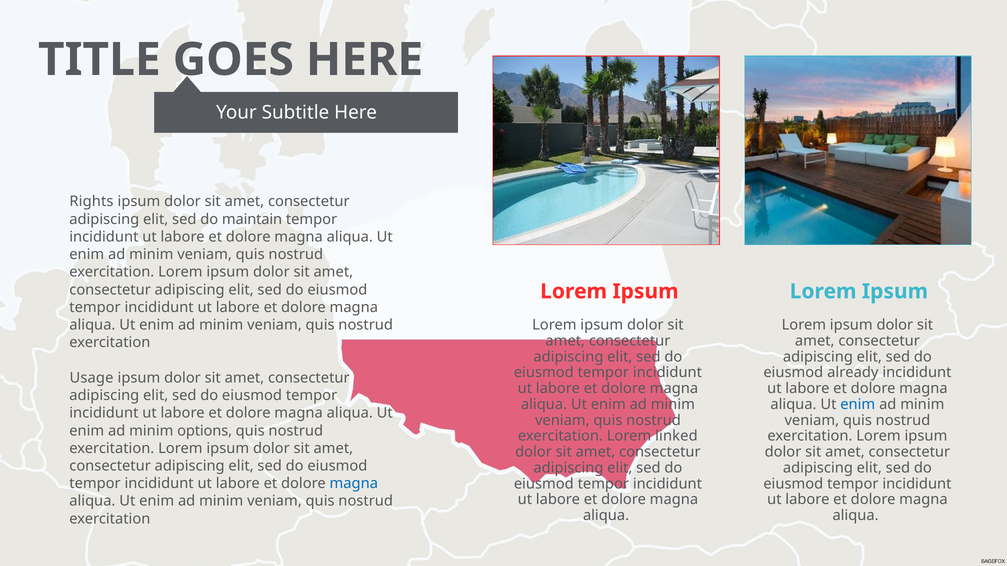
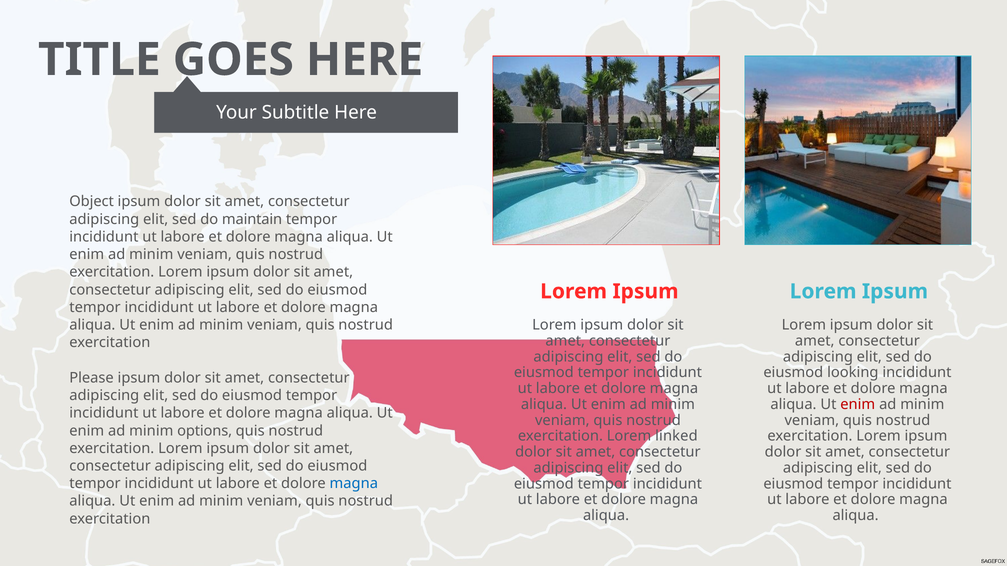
Rights: Rights -> Object
already: already -> looking
Usage: Usage -> Please
enim at (858, 405) colour: blue -> red
